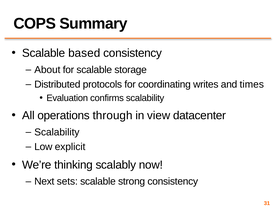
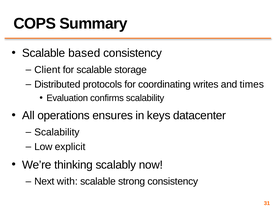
About: About -> Client
through: through -> ensures
view: view -> keys
sets: sets -> with
